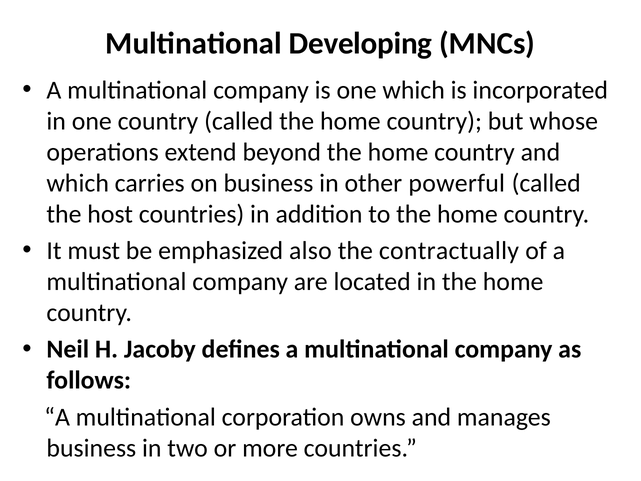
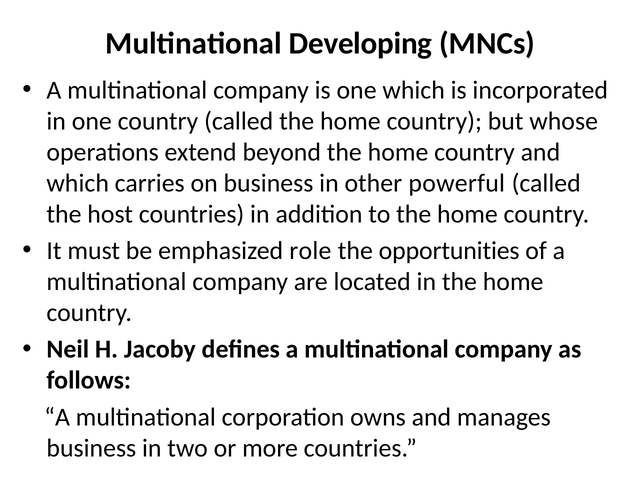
also: also -> role
contractually: contractually -> opportunities
